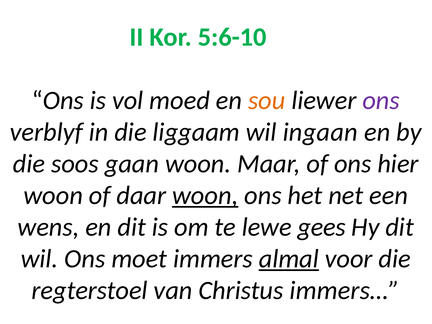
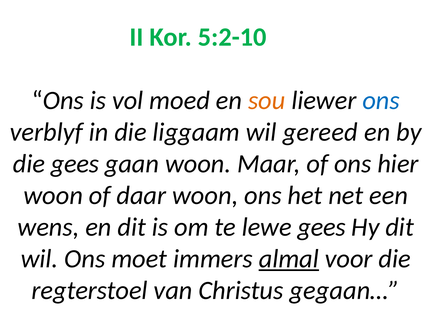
5:6-10: 5:6-10 -> 5:2-10
ons at (381, 100) colour: purple -> blue
ingaan: ingaan -> gereed
die soos: soos -> gees
woon at (205, 196) underline: present -> none
immers…: immers… -> gegaan…
